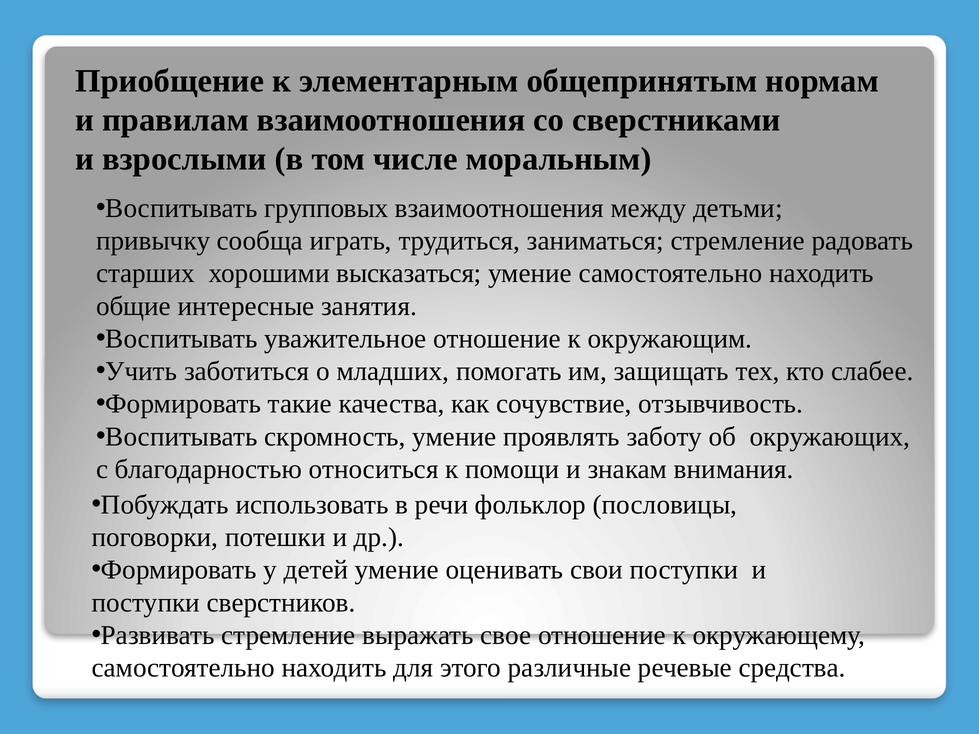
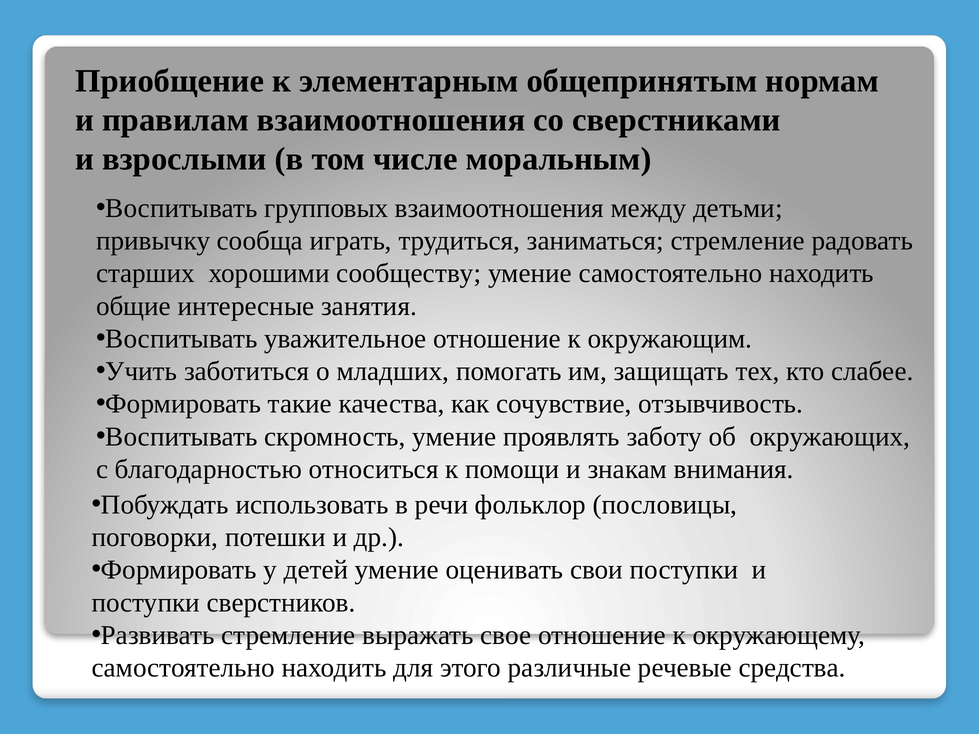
высказаться: высказаться -> сообществу
